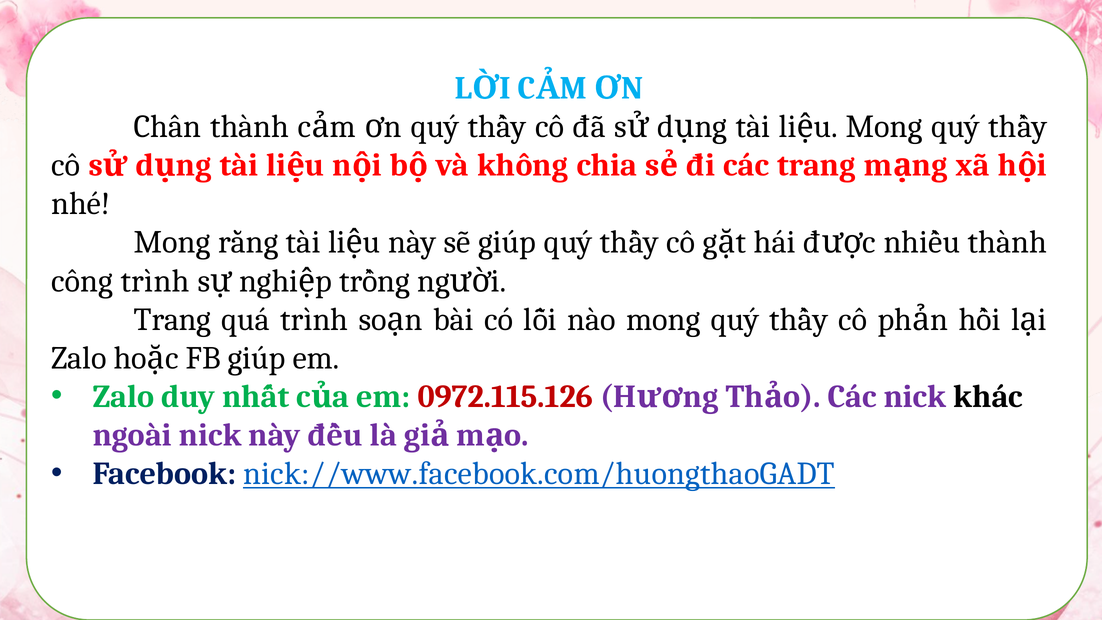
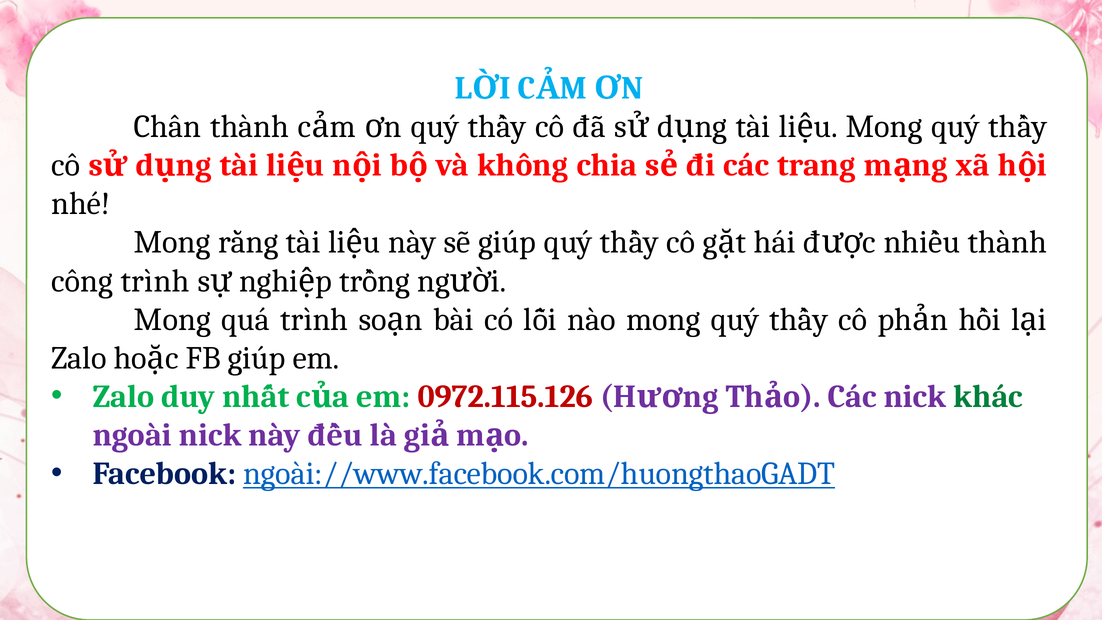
Trang at (173, 319): Trang -> Mong
khác colour: black -> green
nick://www.facebook.com/huongthaoGADT: nick://www.facebook.com/huongthaoGADT -> ngoài://www.facebook.com/huongthaoGADT
